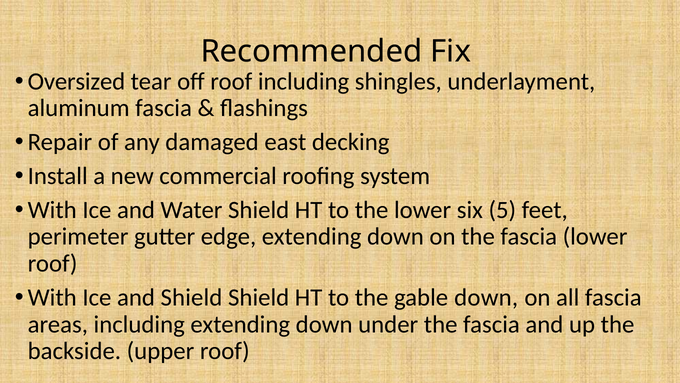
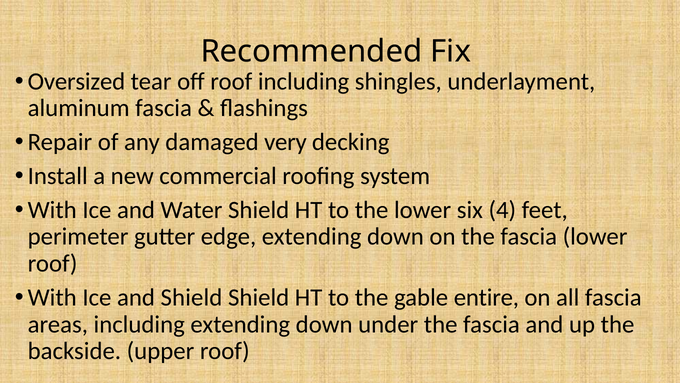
east: east -> very
5: 5 -> 4
gable down: down -> entire
